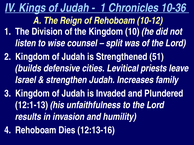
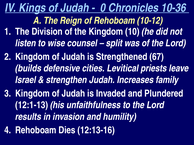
1 at (103, 8): 1 -> 0
51: 51 -> 67
